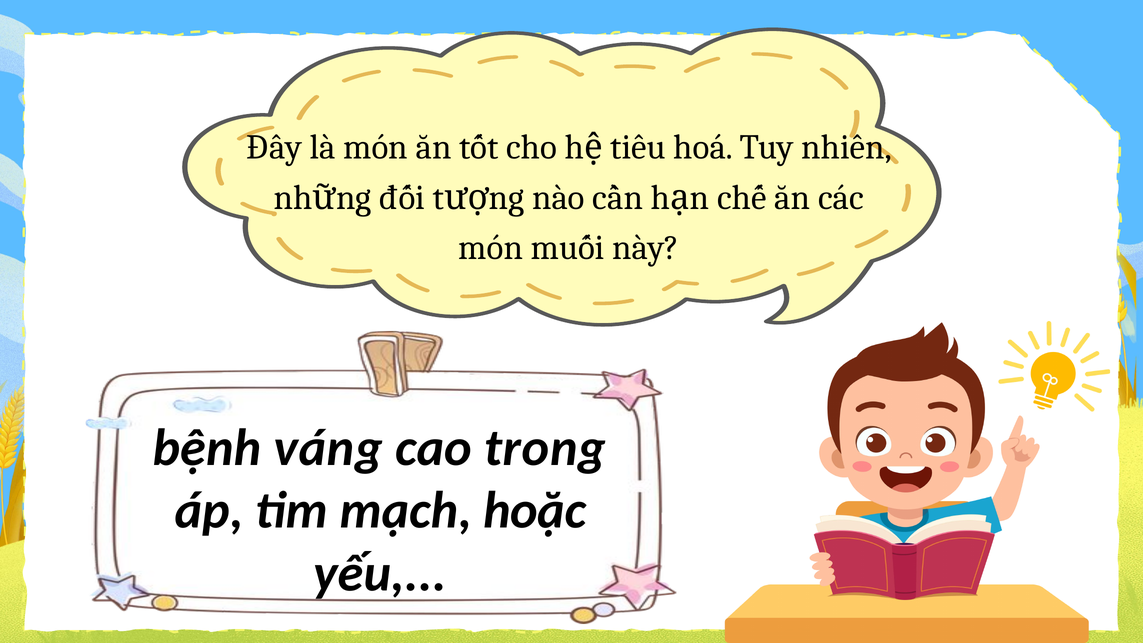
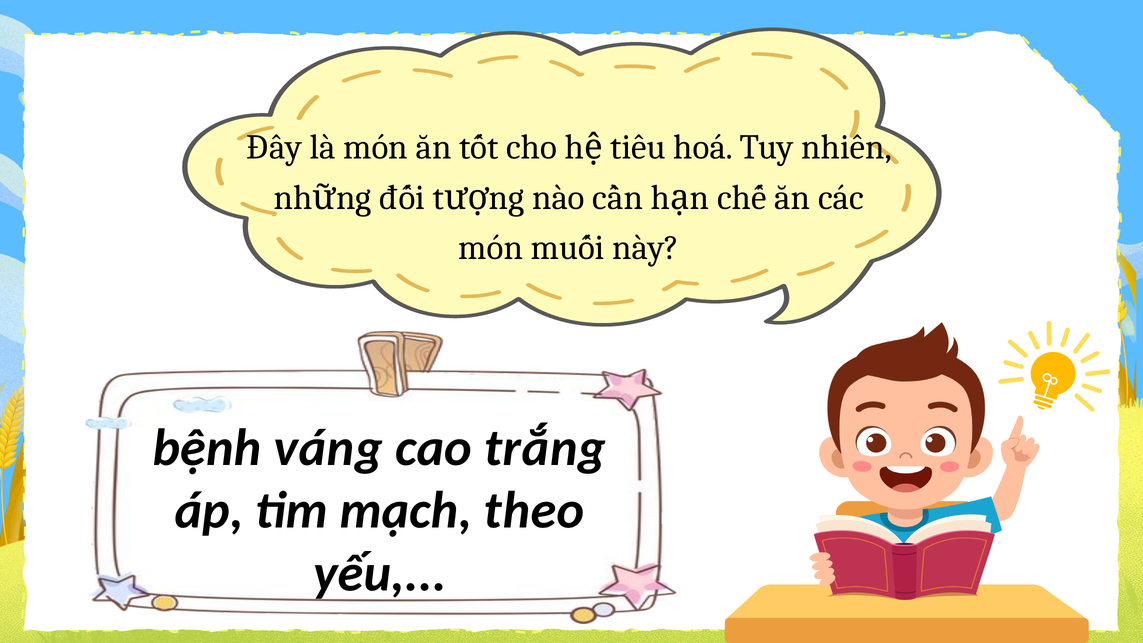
trong: trong -> trắng
hoặc: hoặc -> theo
